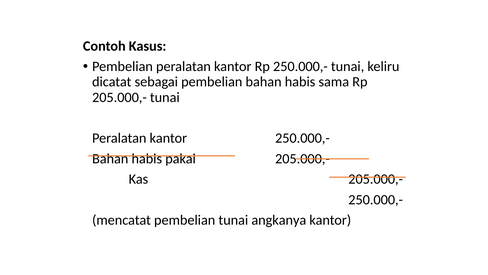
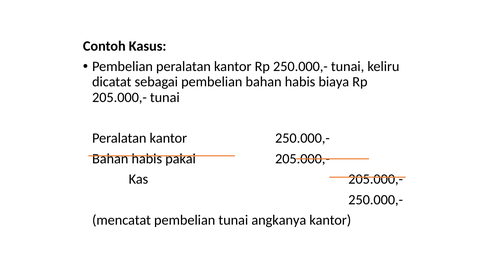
sama: sama -> biaya
